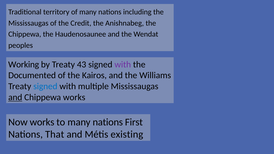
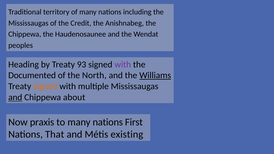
Working: Working -> Heading
43: 43 -> 93
Kairos: Kairos -> North
Williams underline: none -> present
signed at (45, 86) colour: blue -> orange
Chippewa works: works -> about
Now works: works -> praxis
